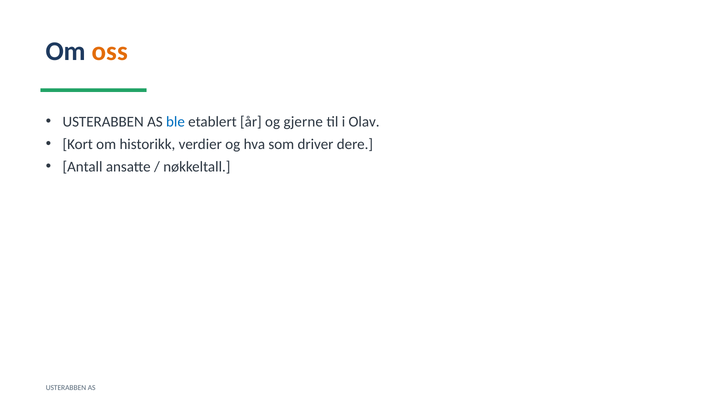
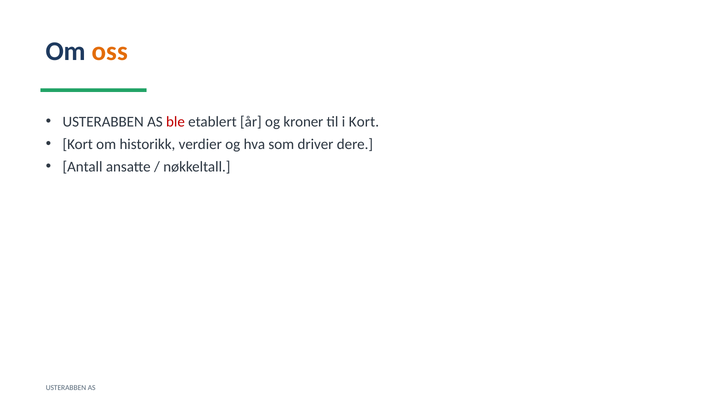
ble colour: blue -> red
gjerne: gjerne -> kroner
i Olav: Olav -> Kort
